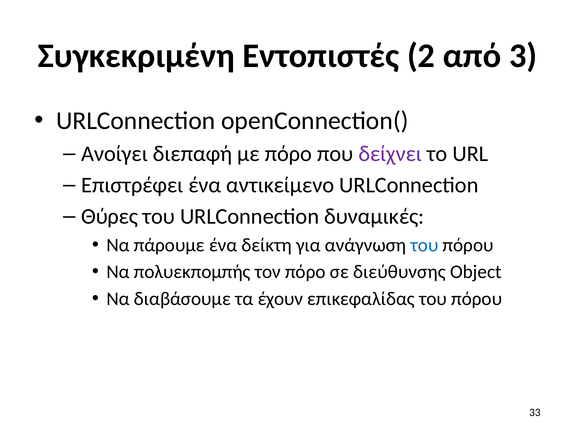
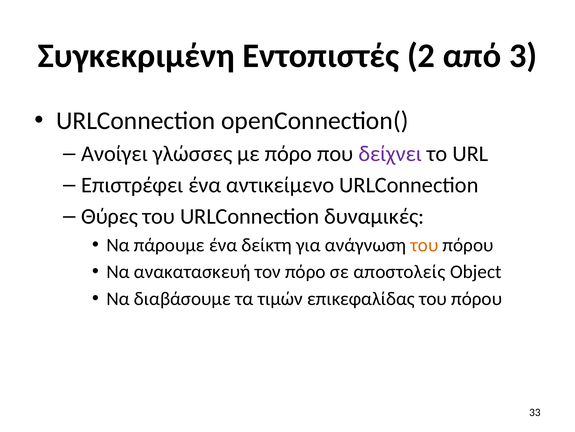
διεπαφή: διεπαφή -> γλώσσες
του at (424, 245) colour: blue -> orange
πολυεκπομπής: πολυεκπομπής -> ανακατασκευή
διεύθυνσης: διεύθυνσης -> αποστολείς
έχουν: έχουν -> τιμών
